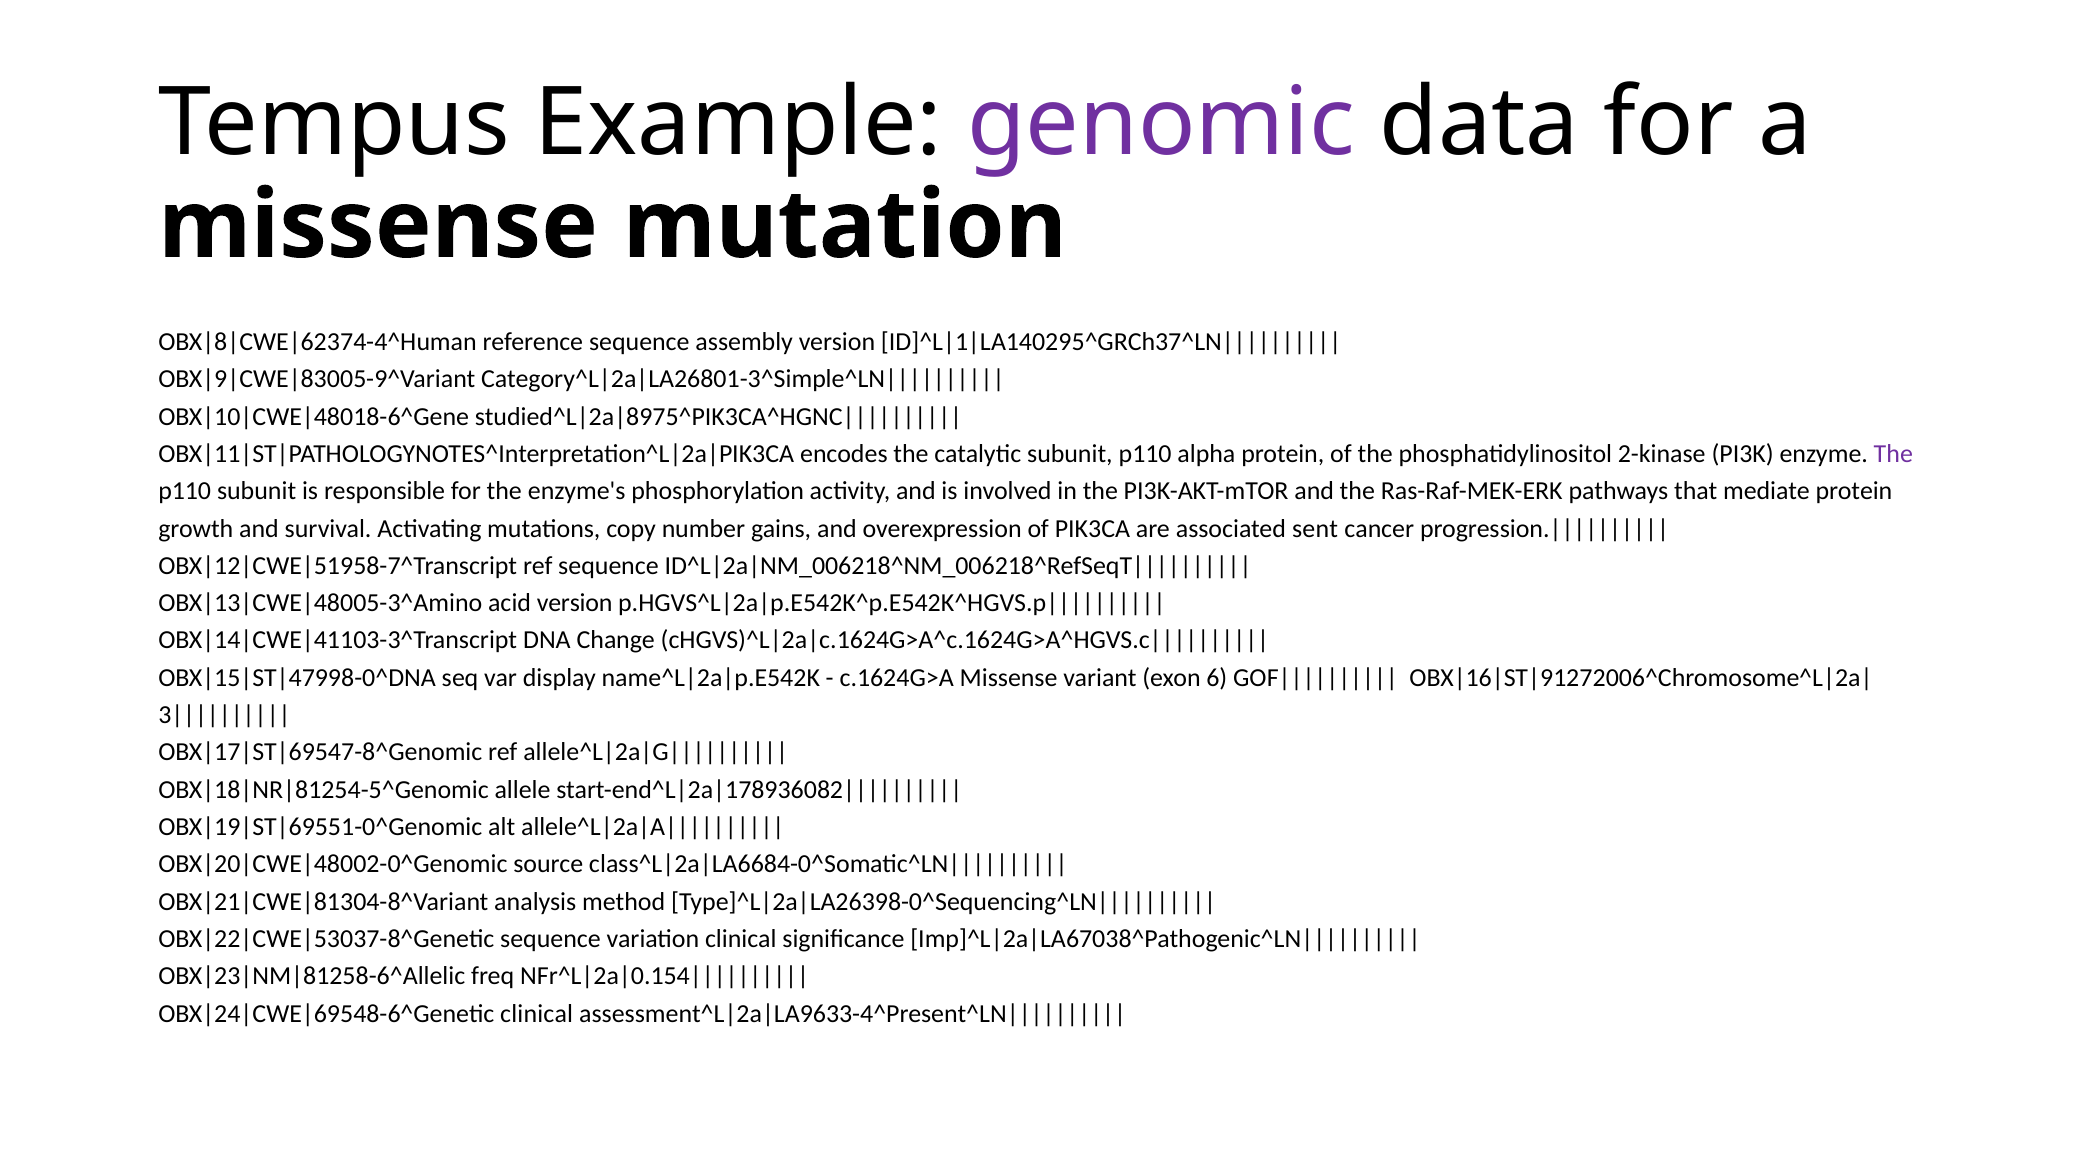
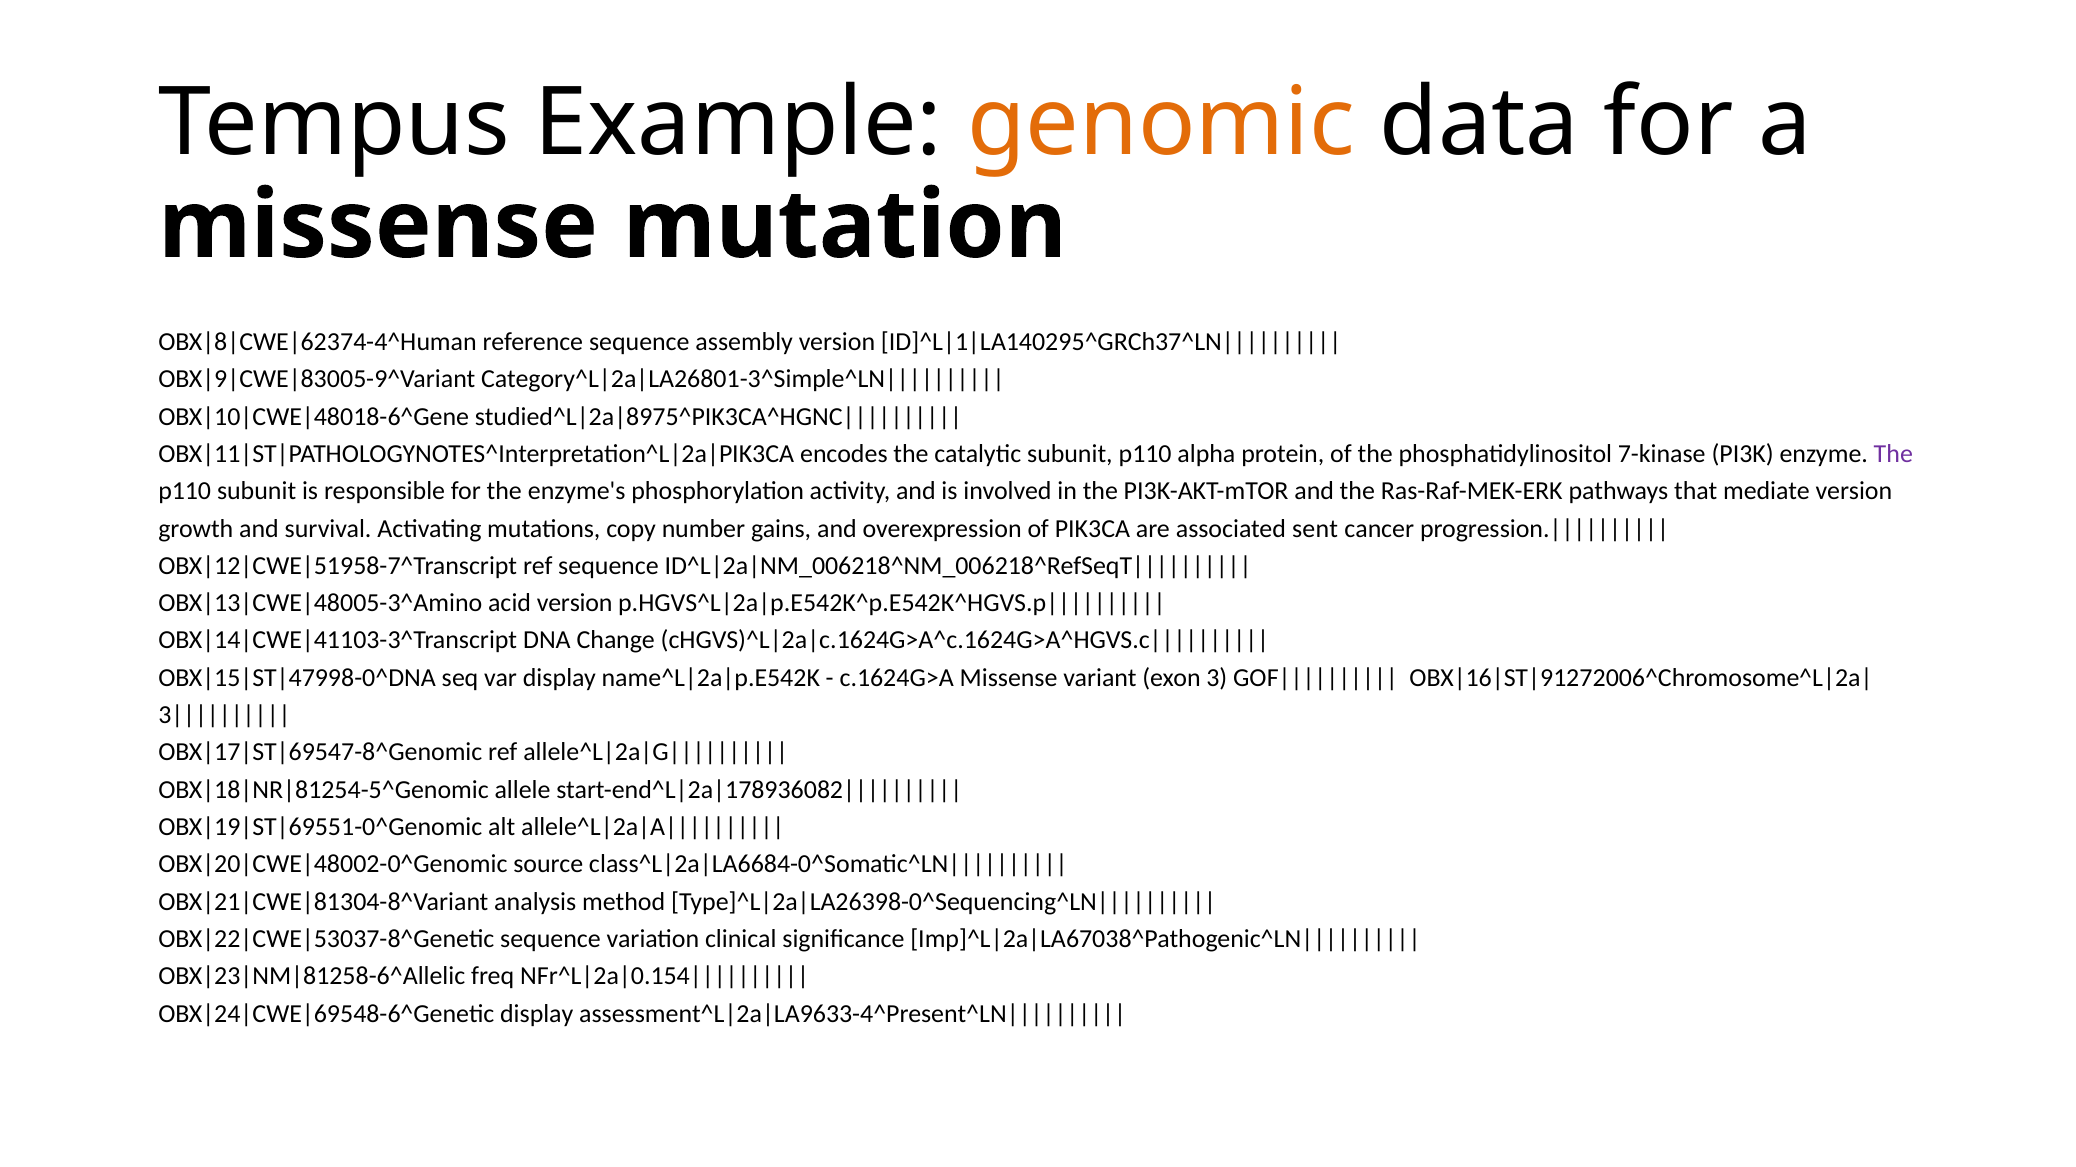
genomic colour: purple -> orange
2-kinase: 2-kinase -> 7-kinase
mediate protein: protein -> version
6: 6 -> 3
clinical at (537, 1014): clinical -> display
